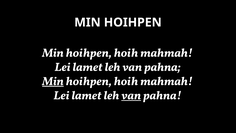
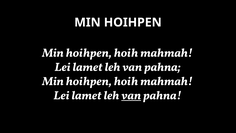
Min at (53, 81) underline: present -> none
